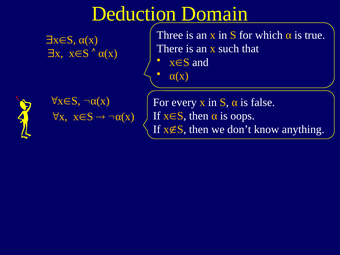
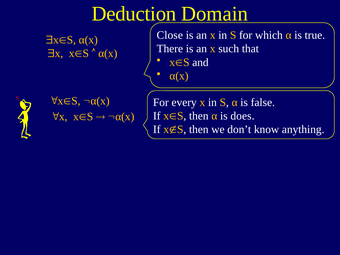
Three: Three -> Close
oops: oops -> does
